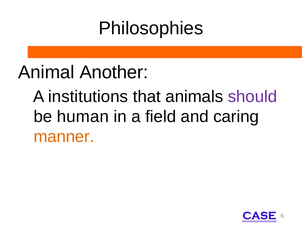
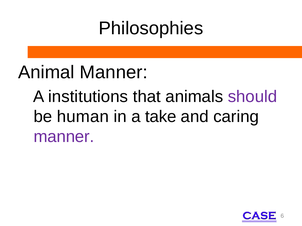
Animal Another: Another -> Manner
field: field -> take
manner at (64, 137) colour: orange -> purple
